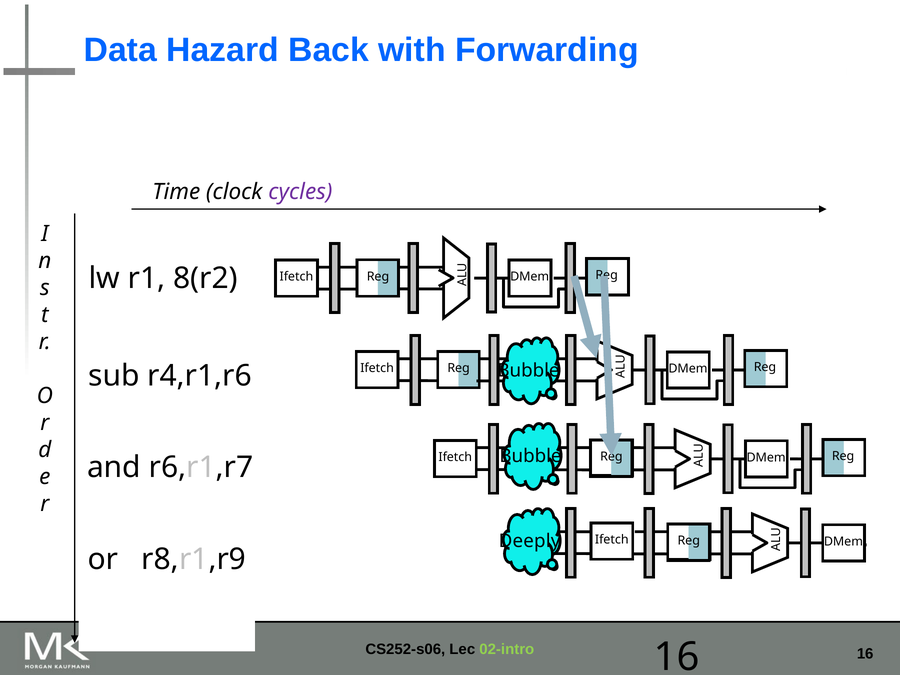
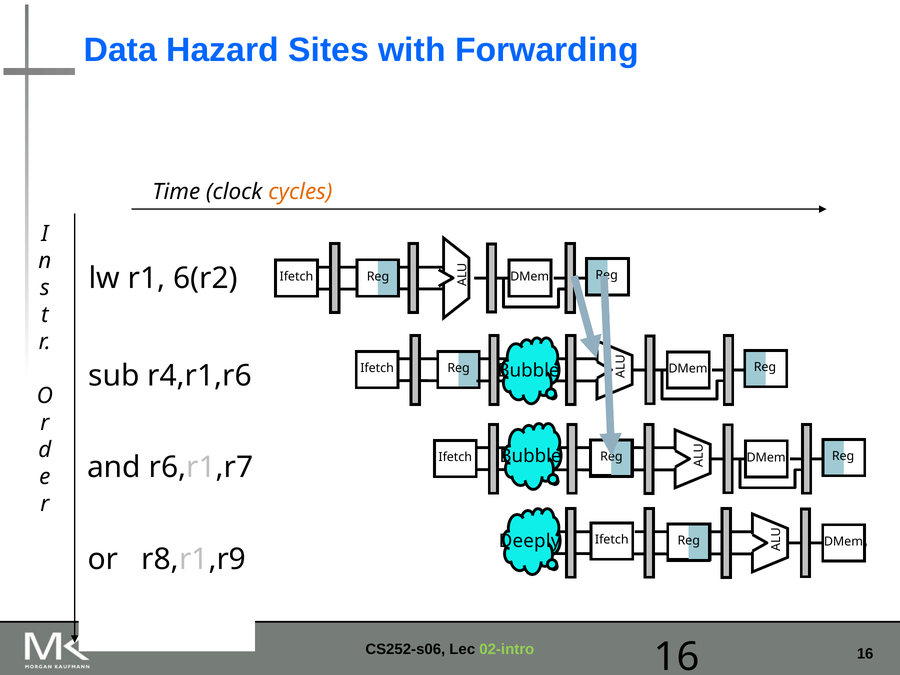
Back: Back -> Sites
cycles colour: purple -> orange
8(r2: 8(r2 -> 6(r2
